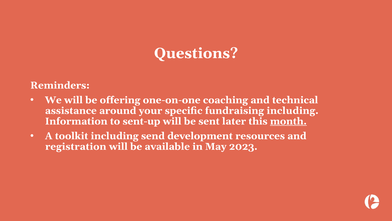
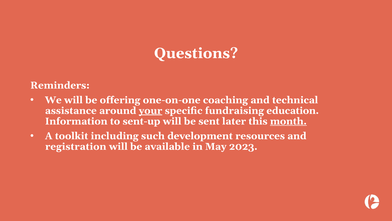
your underline: none -> present
fundraising including: including -> education
send: send -> such
